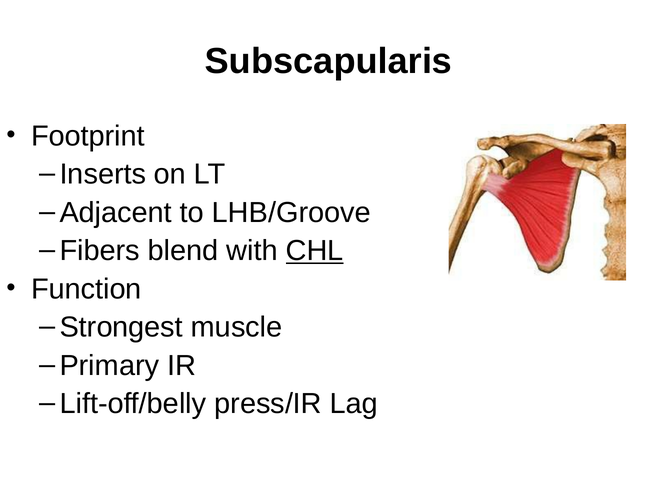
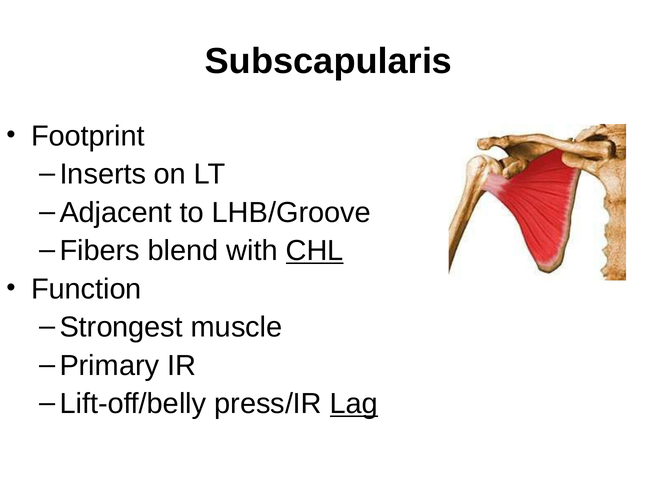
Lag underline: none -> present
